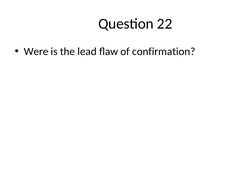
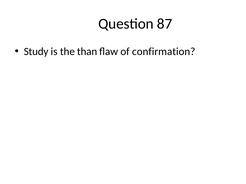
22: 22 -> 87
Were: Were -> Study
lead: lead -> than
